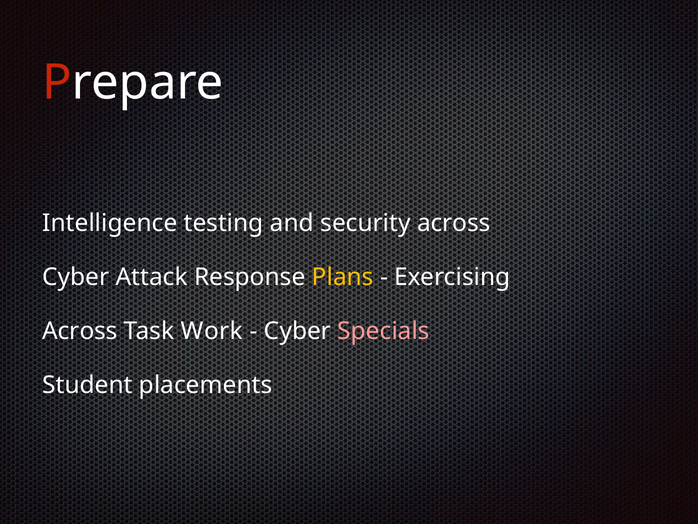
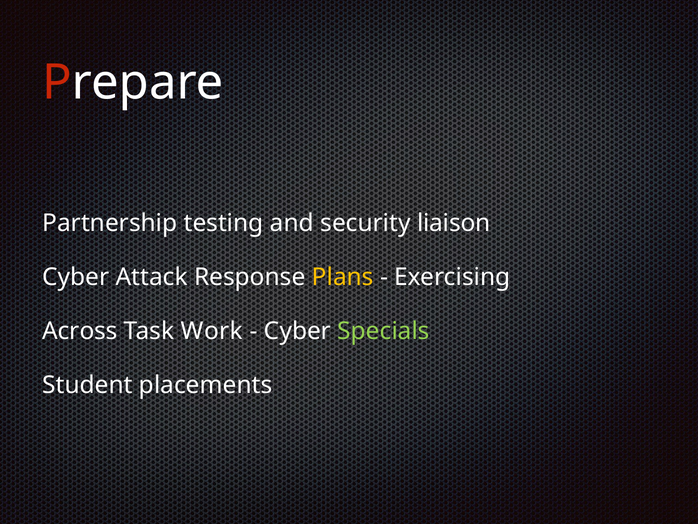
Intelligence: Intelligence -> Partnership
security across: across -> liaison
Specials colour: pink -> light green
